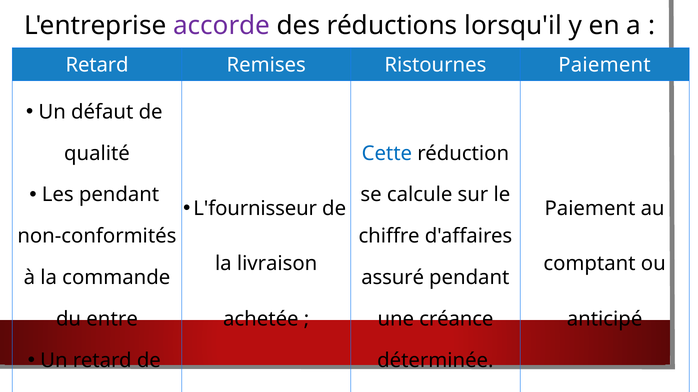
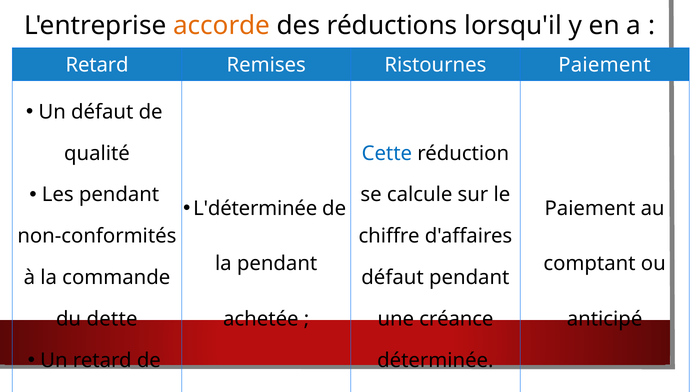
accorde colour: purple -> orange
L'fournisseur: L'fournisseur -> L'déterminée
la livraison: livraison -> pendant
assuré at (393, 278): assuré -> défaut
entre: entre -> dette
